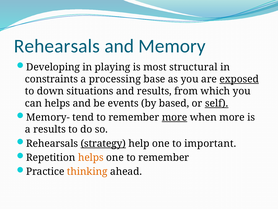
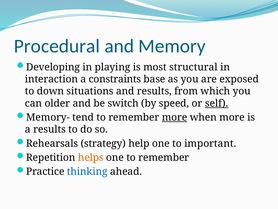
Rehearsals at (57, 46): Rehearsals -> Procedural
constraints: constraints -> interaction
processing: processing -> constraints
exposed underline: present -> none
can helps: helps -> older
events: events -> switch
based: based -> speed
strategy underline: present -> none
thinking colour: orange -> blue
